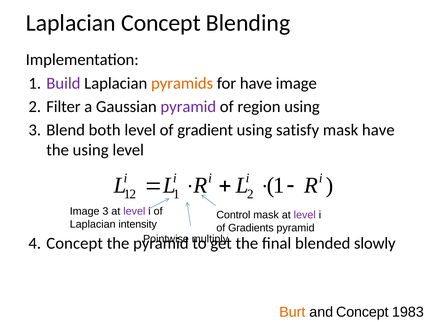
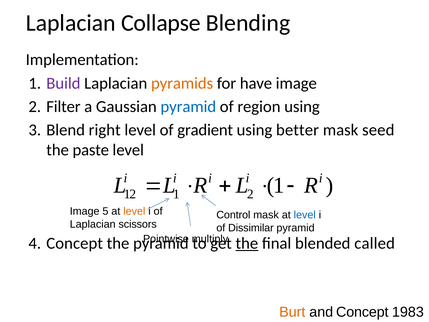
Laplacian Concept: Concept -> Collapse
pyramid at (188, 106) colour: purple -> blue
both: both -> right
satisfy: satisfy -> better
mask have: have -> seed
the using: using -> paste
Image 3: 3 -> 5
level at (134, 211) colour: purple -> orange
level at (305, 215) colour: purple -> blue
intensity: intensity -> scissors
Gradients: Gradients -> Dissimilar
the at (247, 243) underline: none -> present
slowly: slowly -> called
